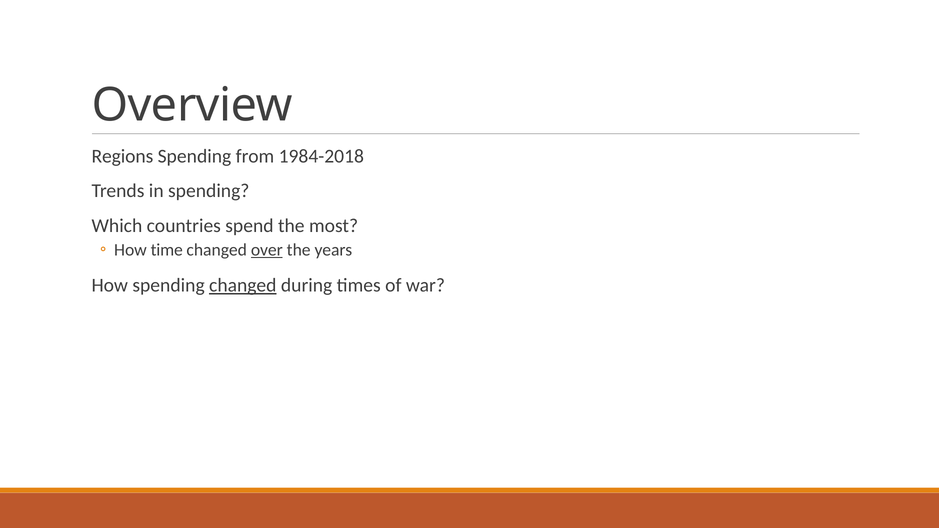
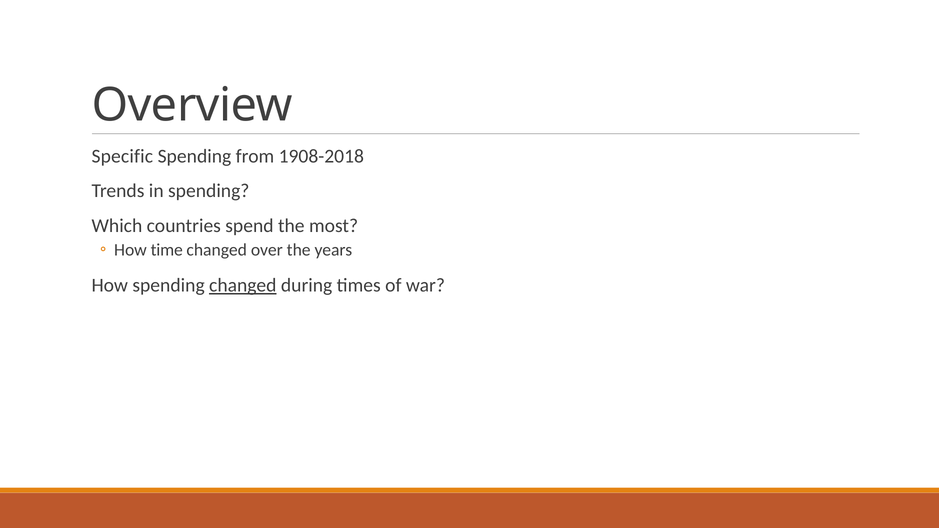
Regions: Regions -> Specific
1984-2018: 1984-2018 -> 1908-2018
over underline: present -> none
